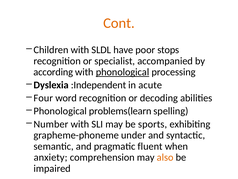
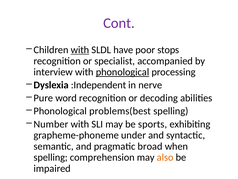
Cont colour: orange -> purple
with at (80, 50) underline: none -> present
according: according -> interview
acute: acute -> nerve
Four: Four -> Pure
problems(learn: problems(learn -> problems(best
fluent: fluent -> broad
anxiety at (51, 157): anxiety -> spelling
